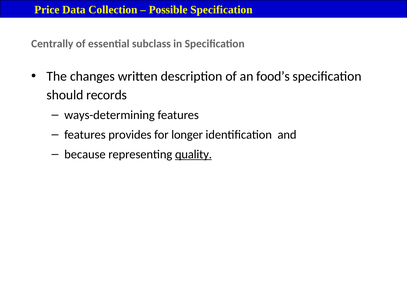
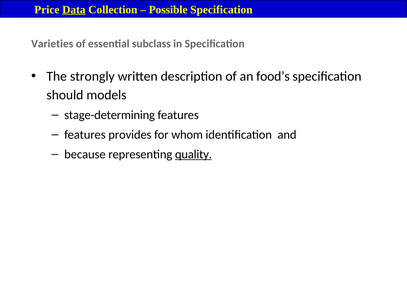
Data underline: none -> present
Centrally: Centrally -> Varieties
changes: changes -> strongly
records: records -> models
ways-determining: ways-determining -> stage-determining
longer: longer -> whom
